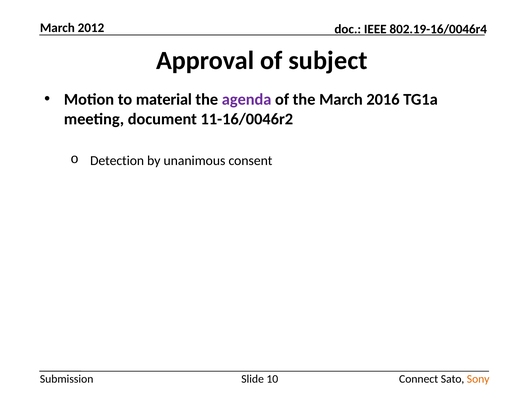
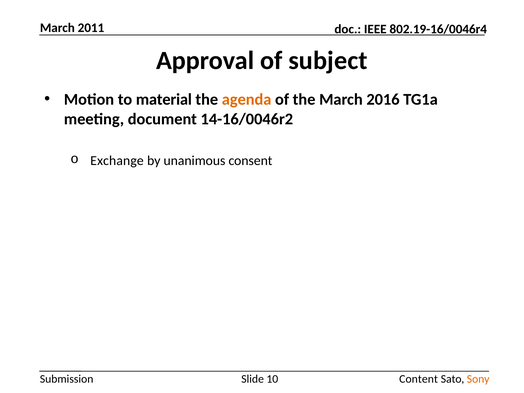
2012: 2012 -> 2011
agenda colour: purple -> orange
11-16/0046r2: 11-16/0046r2 -> 14-16/0046r2
Detection: Detection -> Exchange
Connect: Connect -> Content
